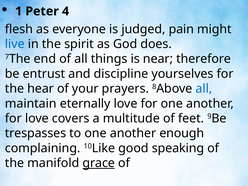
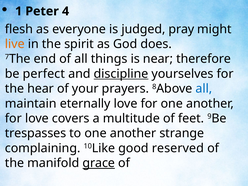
pain: pain -> pray
live colour: blue -> orange
entrust: entrust -> perfect
discipline underline: none -> present
enough: enough -> strange
speaking: speaking -> reserved
